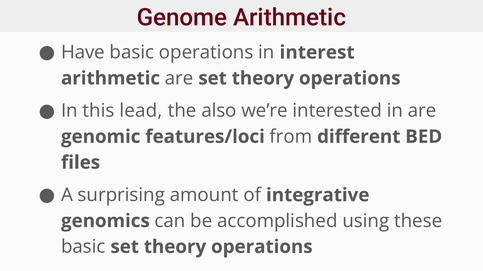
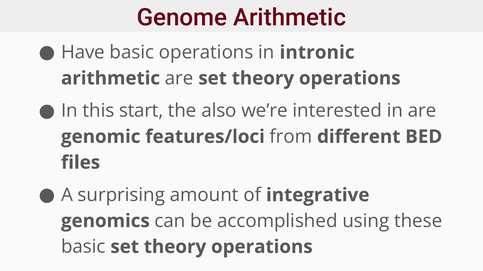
interest: interest -> intronic
lead: lead -> start
